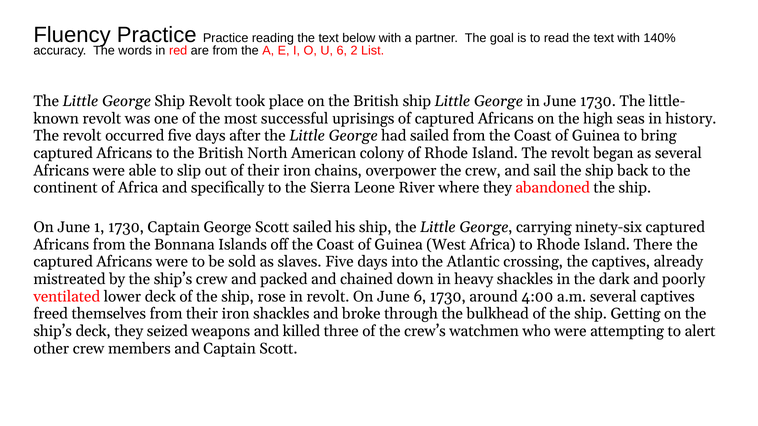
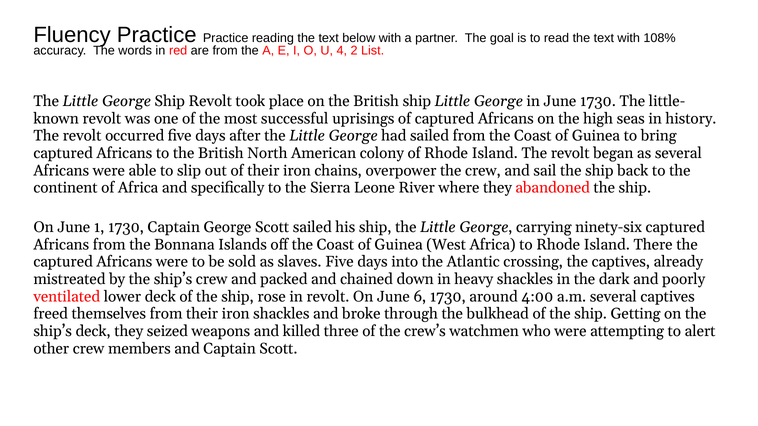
140%: 140% -> 108%
U 6: 6 -> 4
